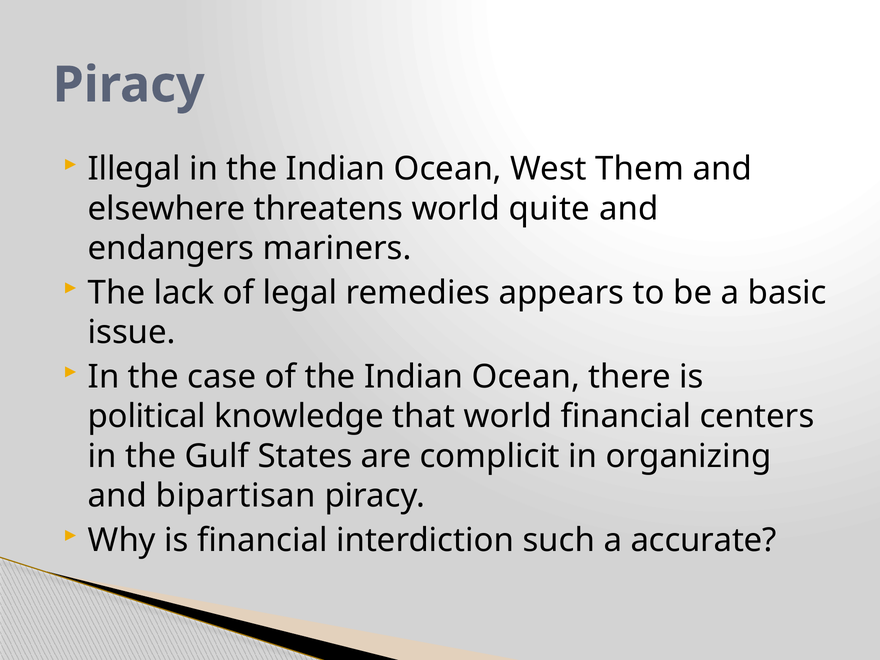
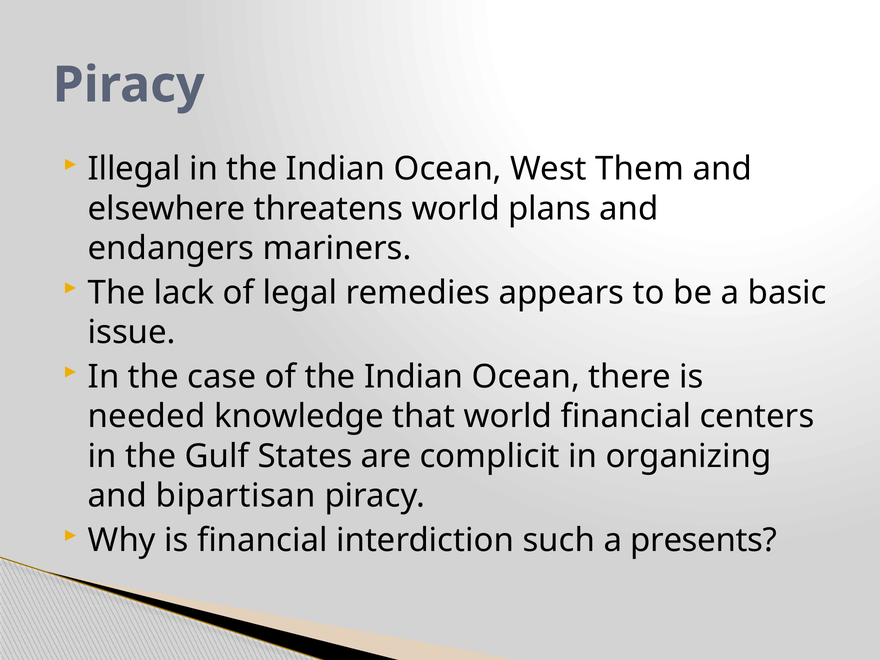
quite: quite -> plans
political: political -> needed
accurate: accurate -> presents
